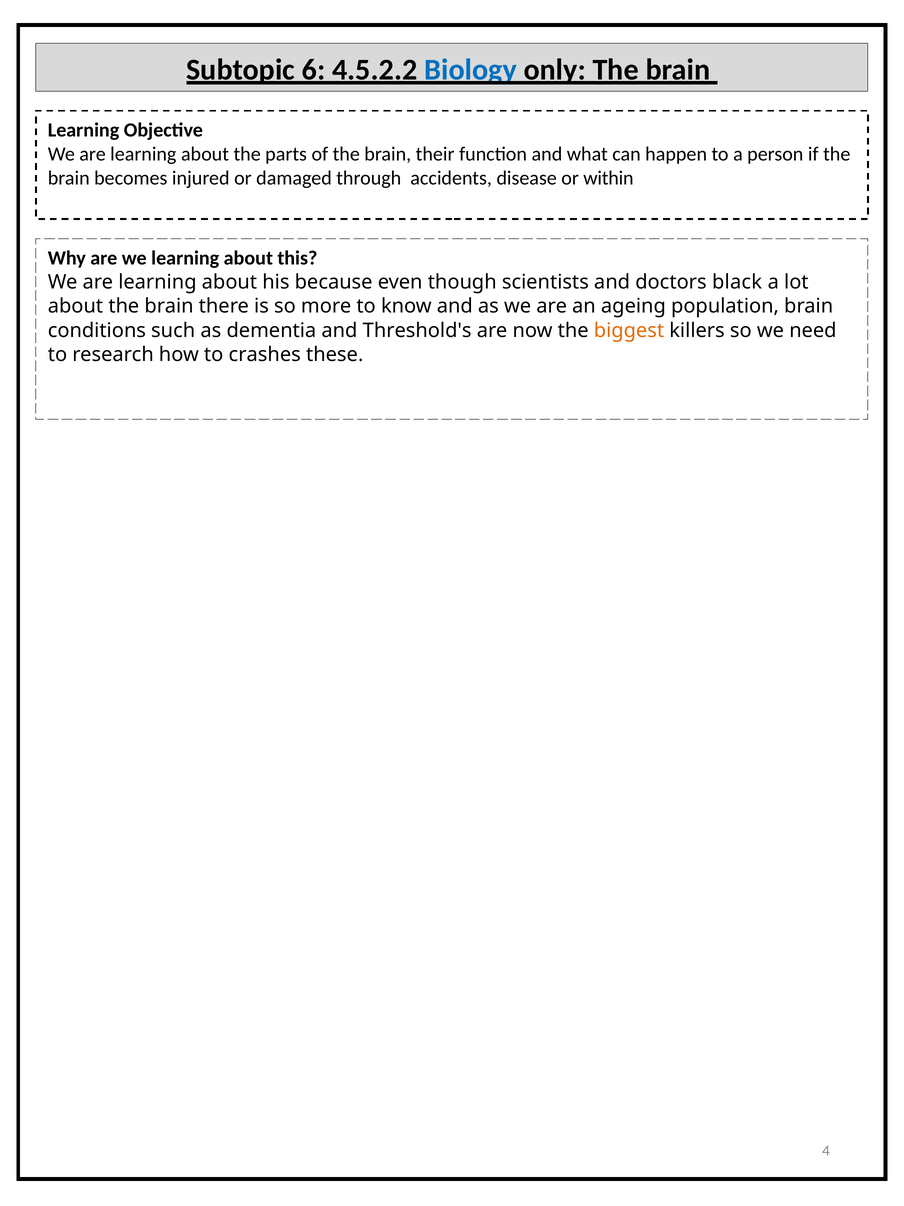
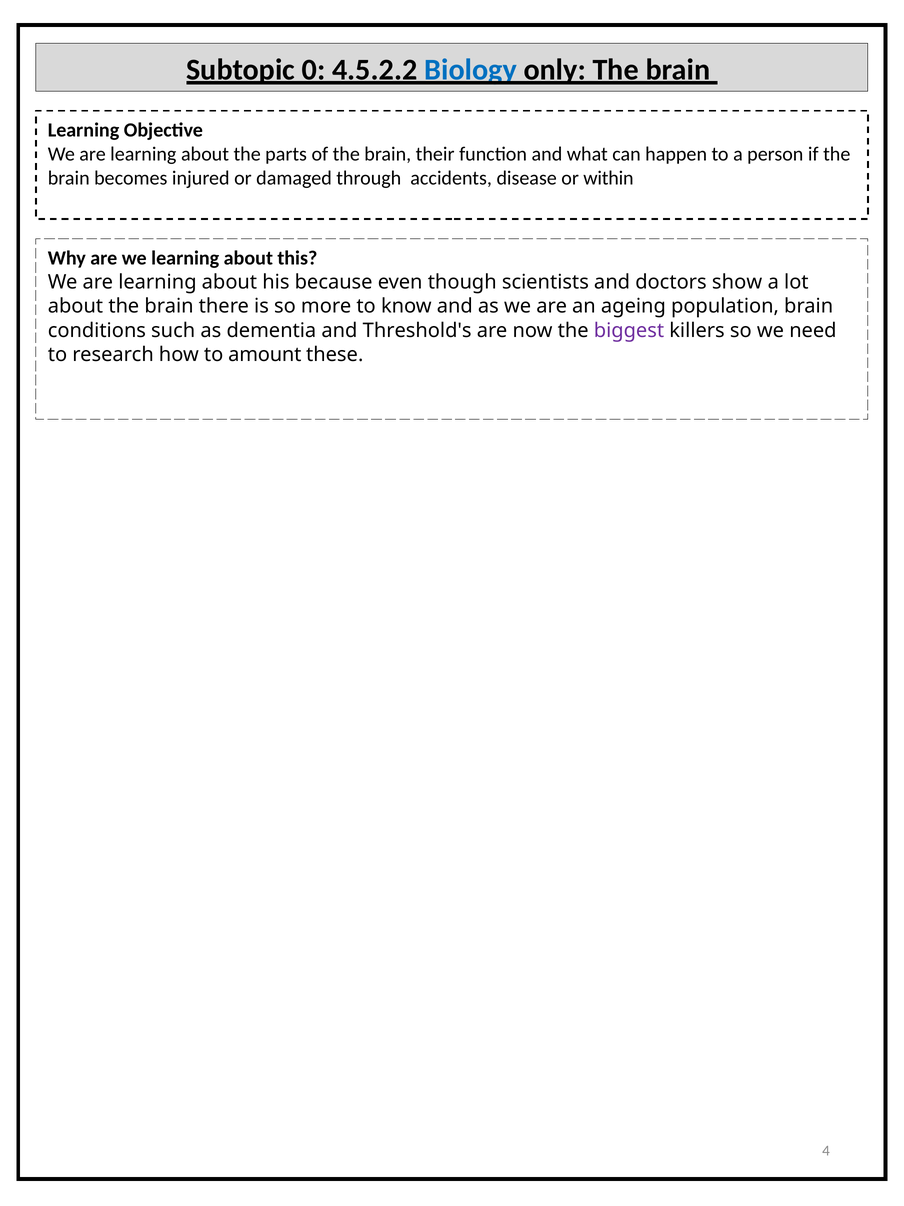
6: 6 -> 0
black: black -> show
biggest colour: orange -> purple
crashes: crashes -> amount
